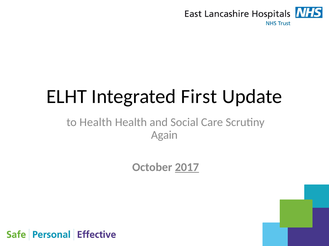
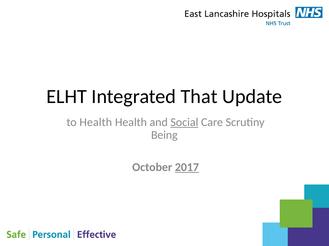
First: First -> That
Social underline: none -> present
Again: Again -> Being
